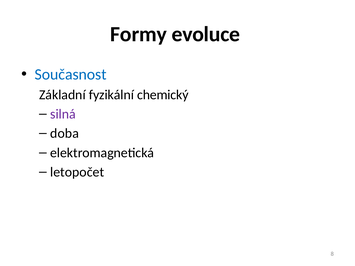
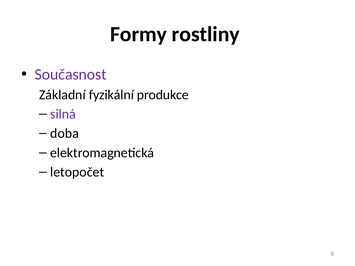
evoluce: evoluce -> rostliny
Současnost colour: blue -> purple
chemický: chemický -> produkce
